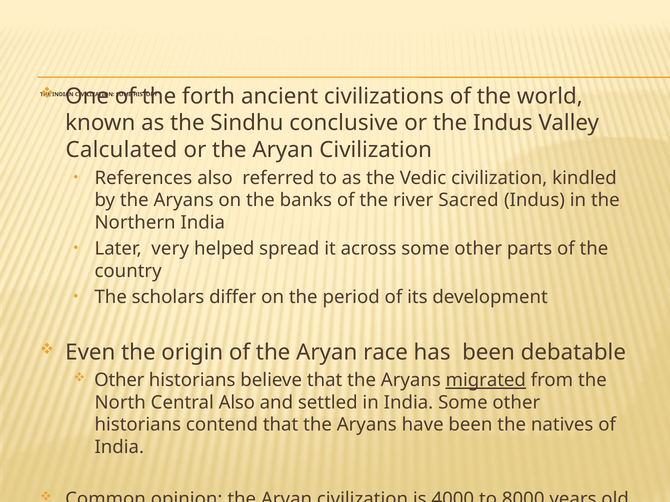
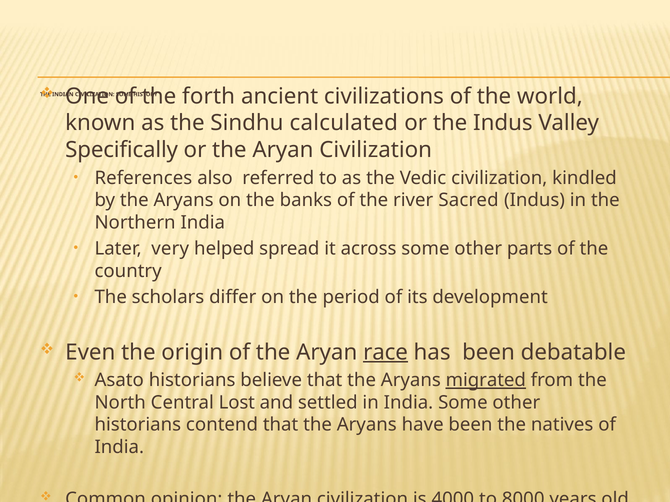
conclusive: conclusive -> calculated
Calculated: Calculated -> Specifically
race underline: none -> present
Other at (119, 381): Other -> Asato
Central Also: Also -> Lost
